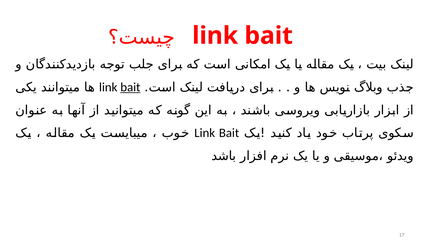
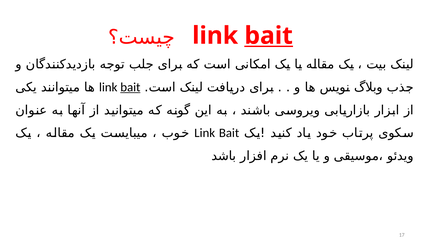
bait at (269, 36) underline: none -> present
